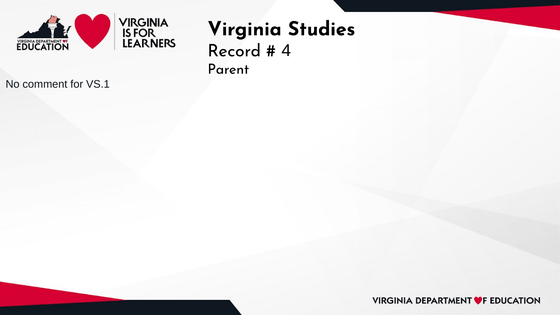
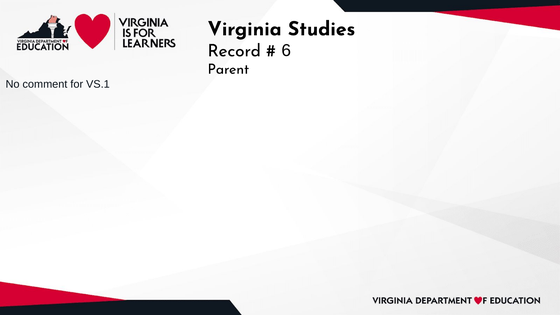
4: 4 -> 6
